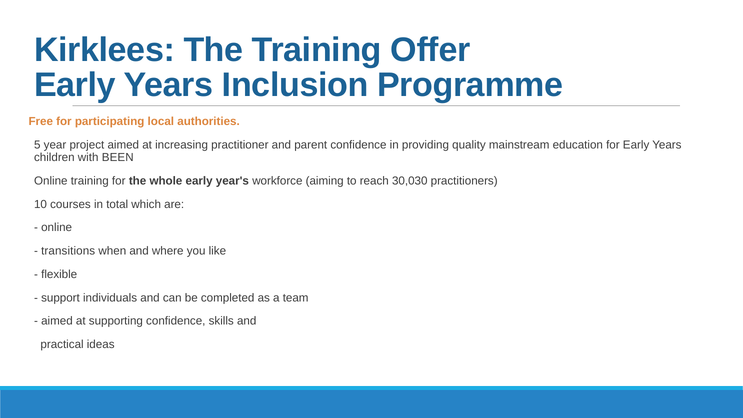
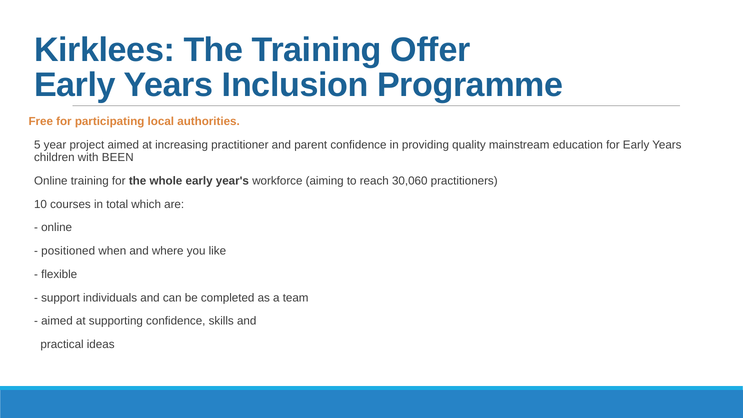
30,030: 30,030 -> 30,060
transitions: transitions -> positioned
